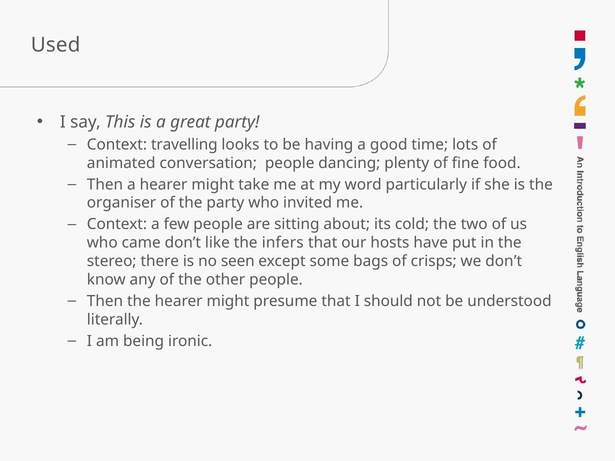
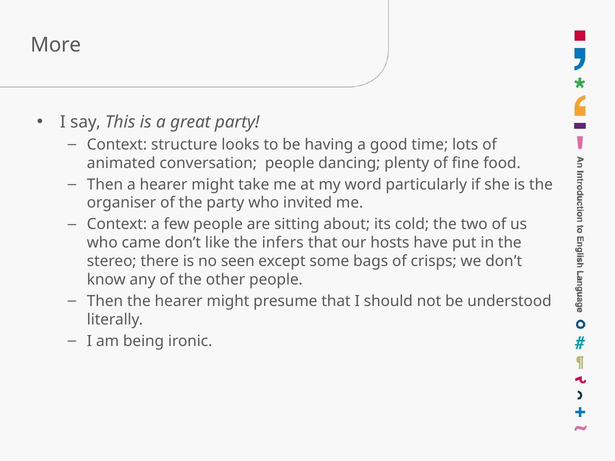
Used: Used -> More
travelling: travelling -> structure
